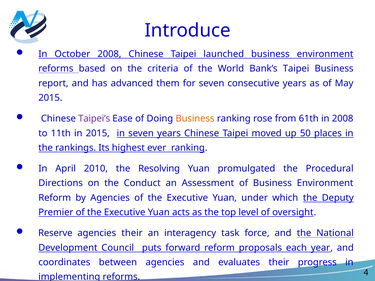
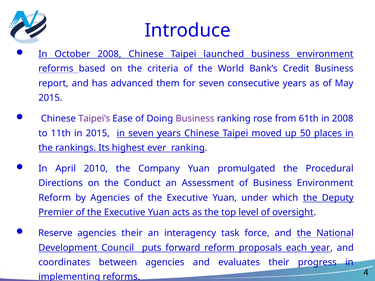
Bank’s Taipei: Taipei -> Credit
Business at (195, 119) colour: orange -> purple
Resolving: Resolving -> Company
